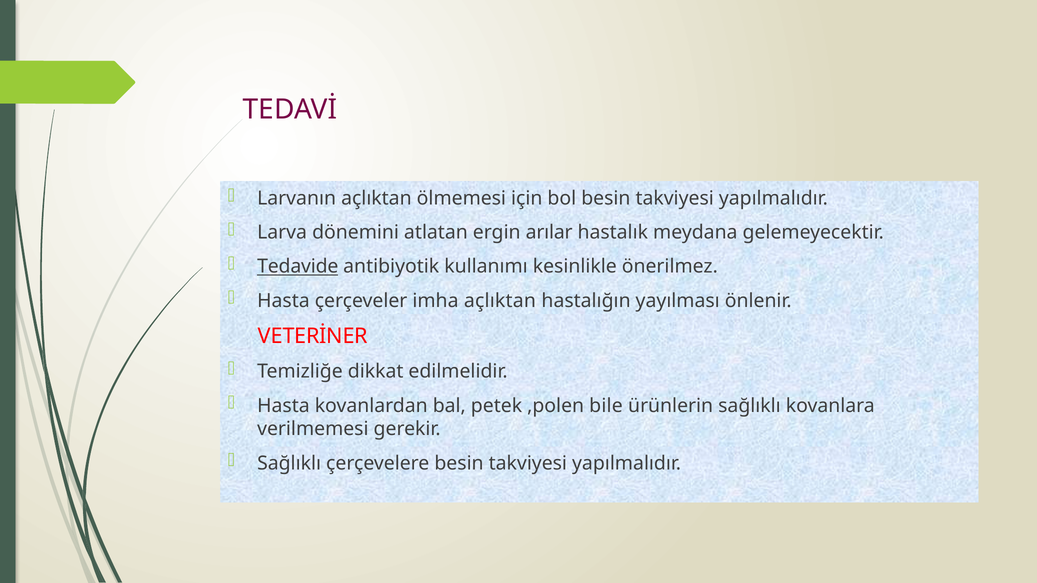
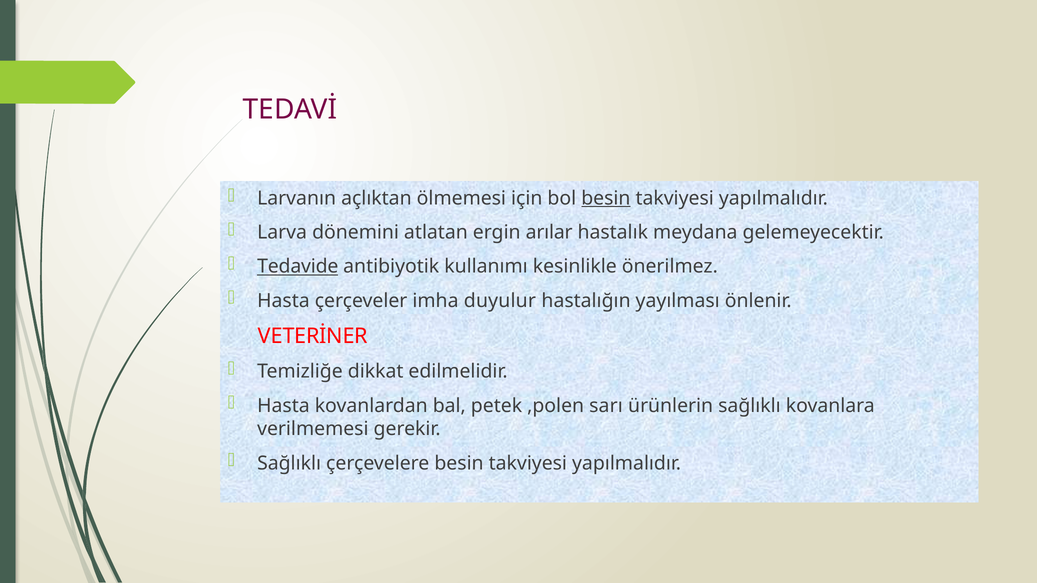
besin at (606, 198) underline: none -> present
imha açlıktan: açlıktan -> duyulur
bile: bile -> sarı
